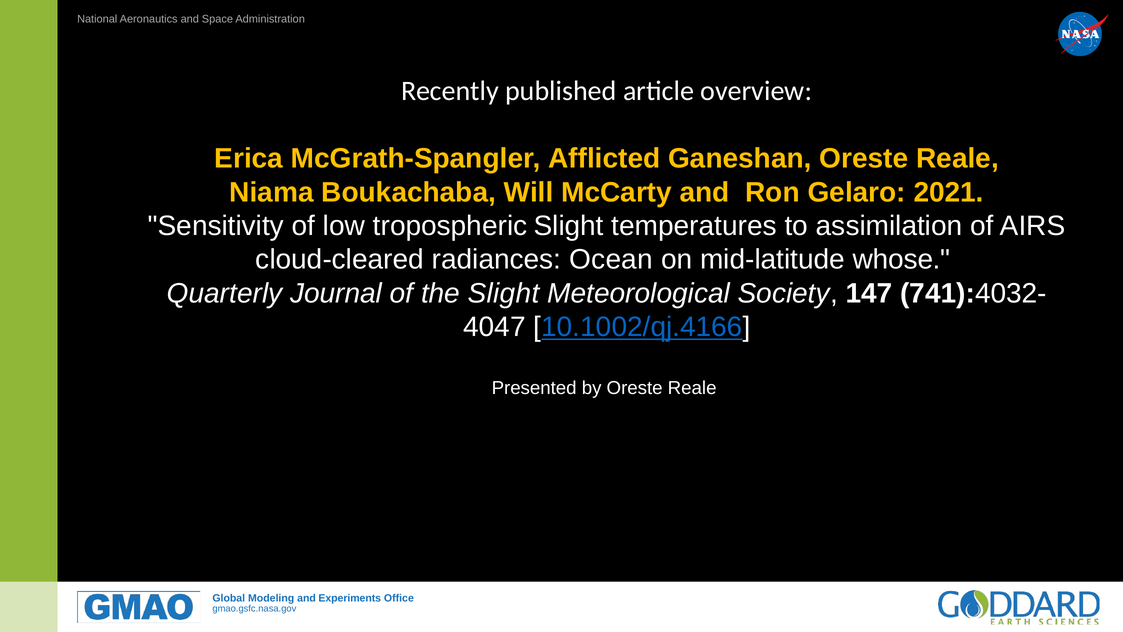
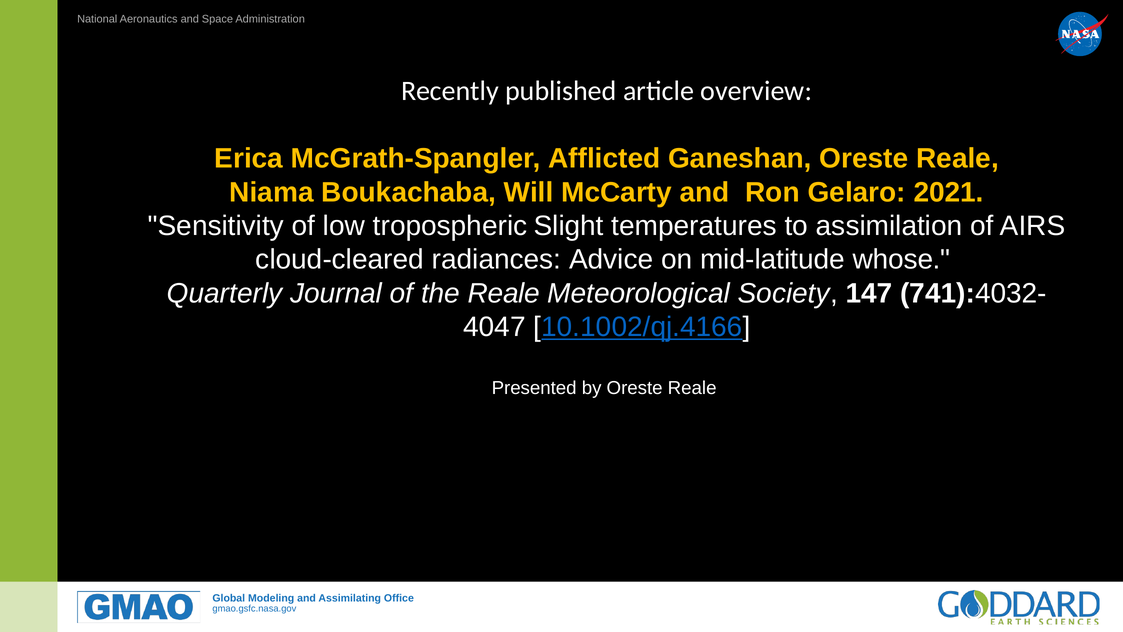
Ocean: Ocean -> Advice
the Slight: Slight -> Reale
Experiments: Experiments -> Assimilating
